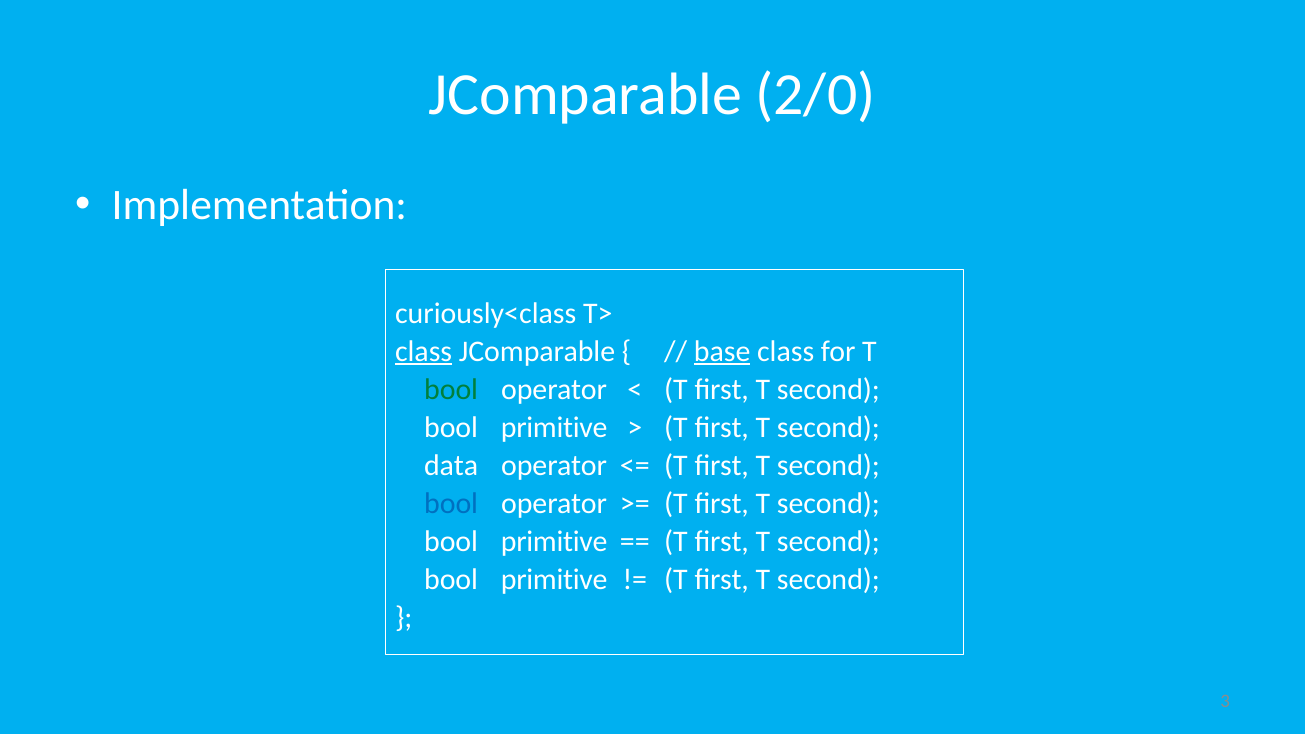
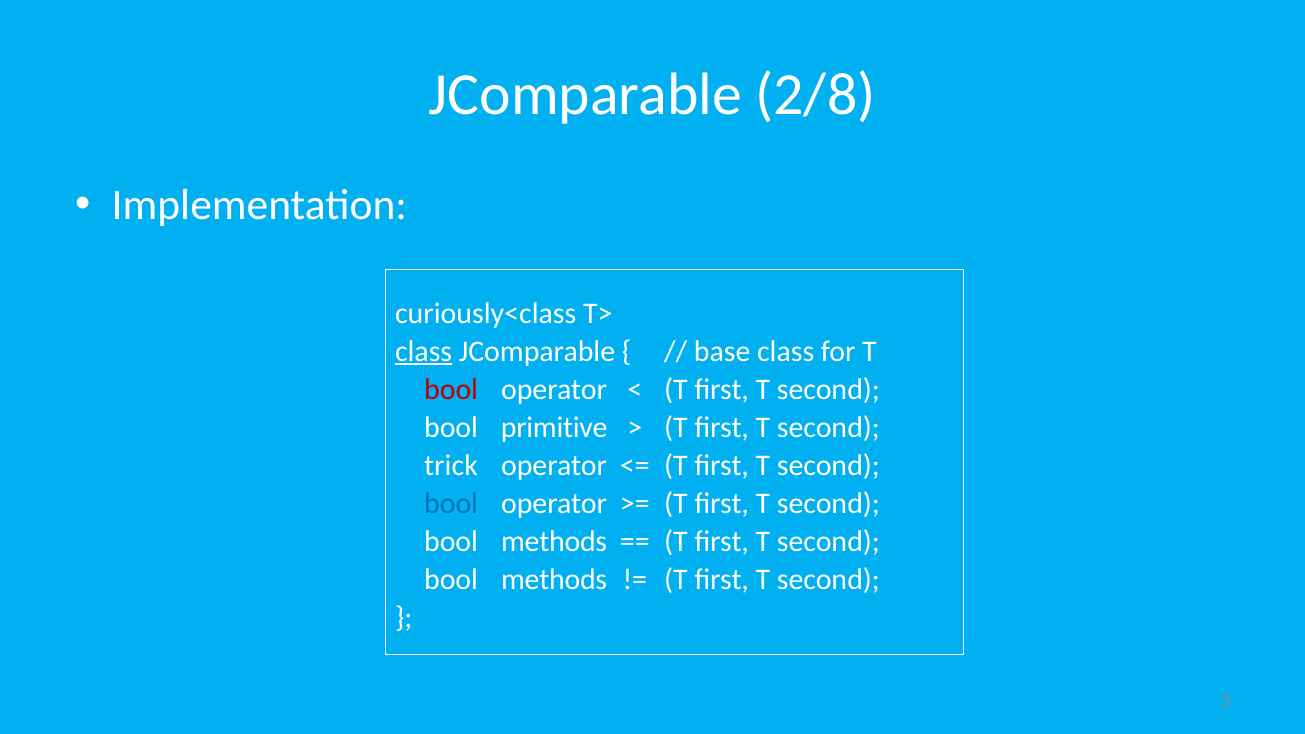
2/0: 2/0 -> 2/8
base underline: present -> none
bool at (451, 389) colour: green -> red
data: data -> trick
primitive at (554, 542): primitive -> methods
primitive at (554, 580): primitive -> methods
